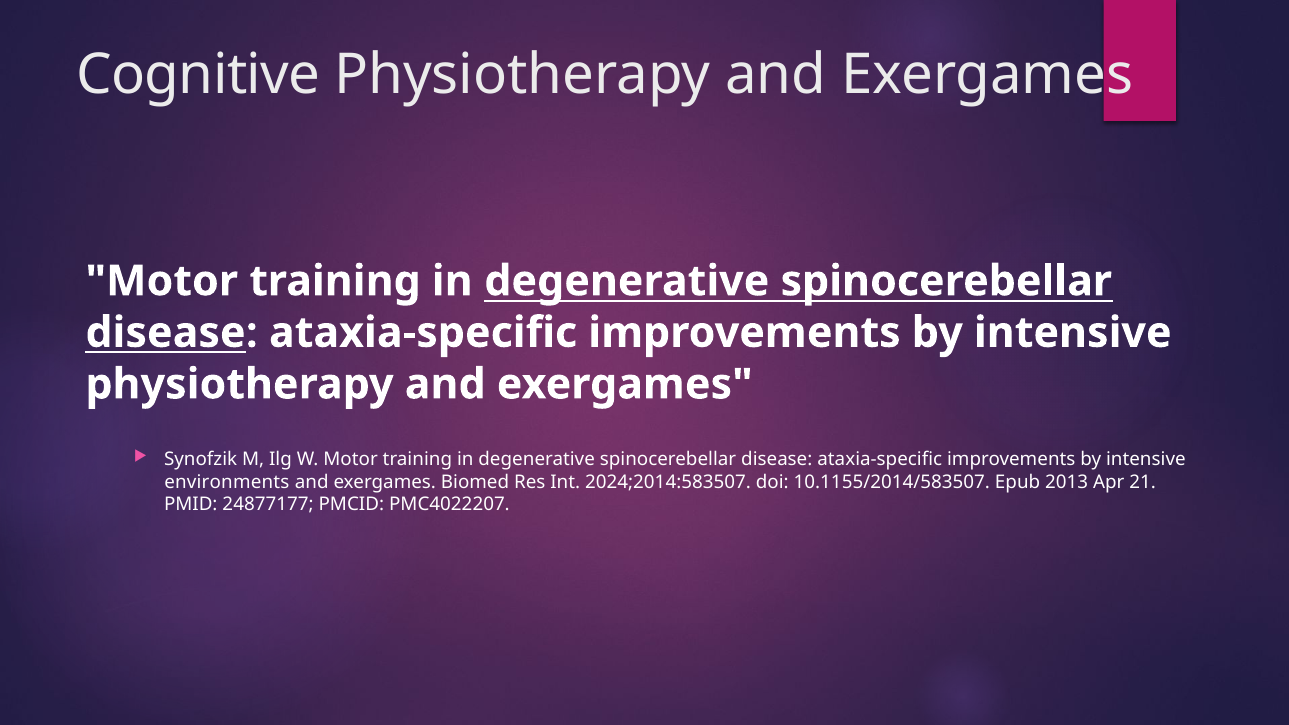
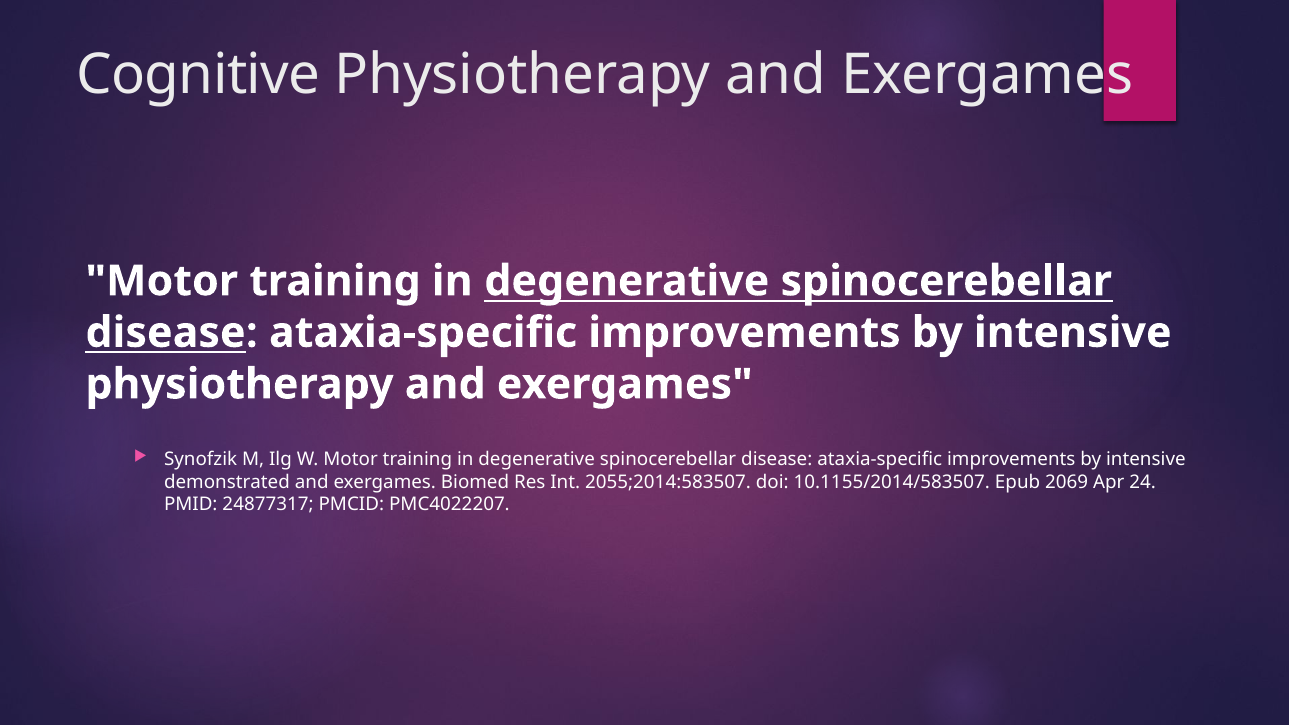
environments: environments -> demonstrated
2024;2014:583507: 2024;2014:583507 -> 2055;2014:583507
2013: 2013 -> 2069
21: 21 -> 24
24877177: 24877177 -> 24877317
